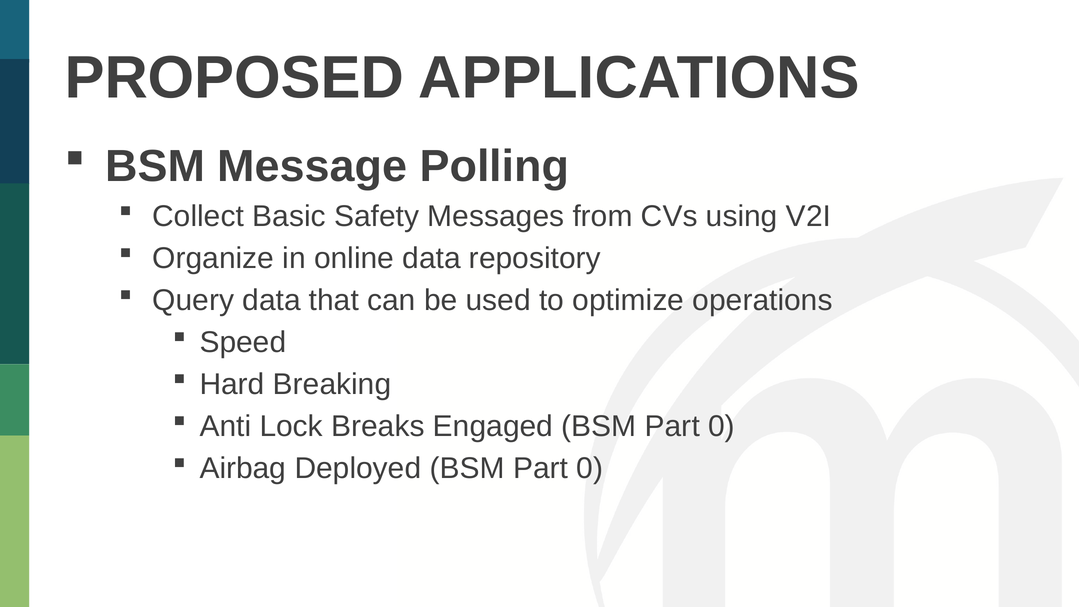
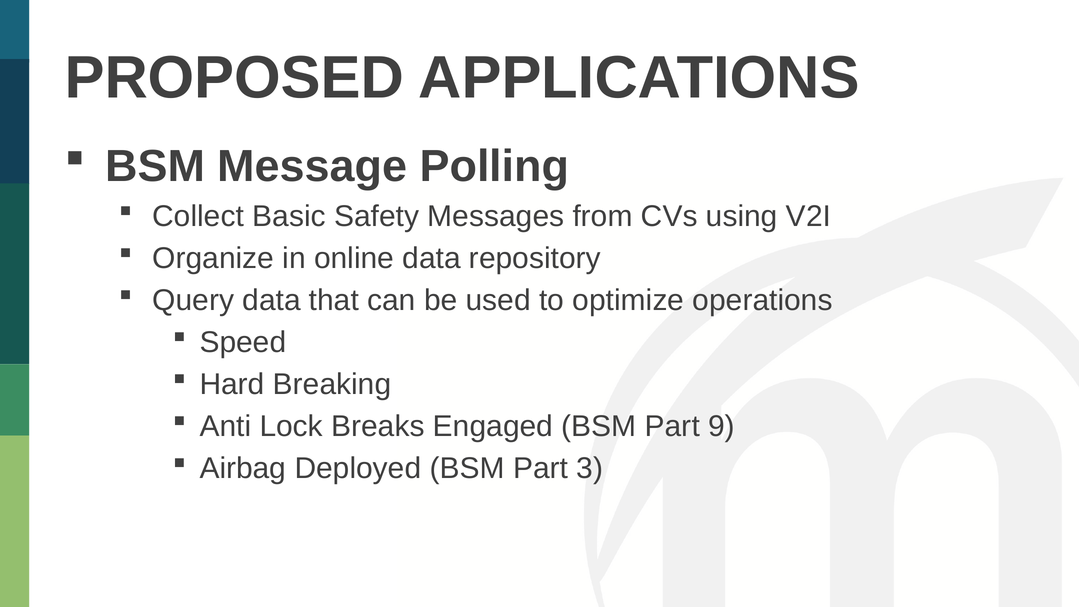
Engaged BSM Part 0: 0 -> 9
Deployed BSM Part 0: 0 -> 3
